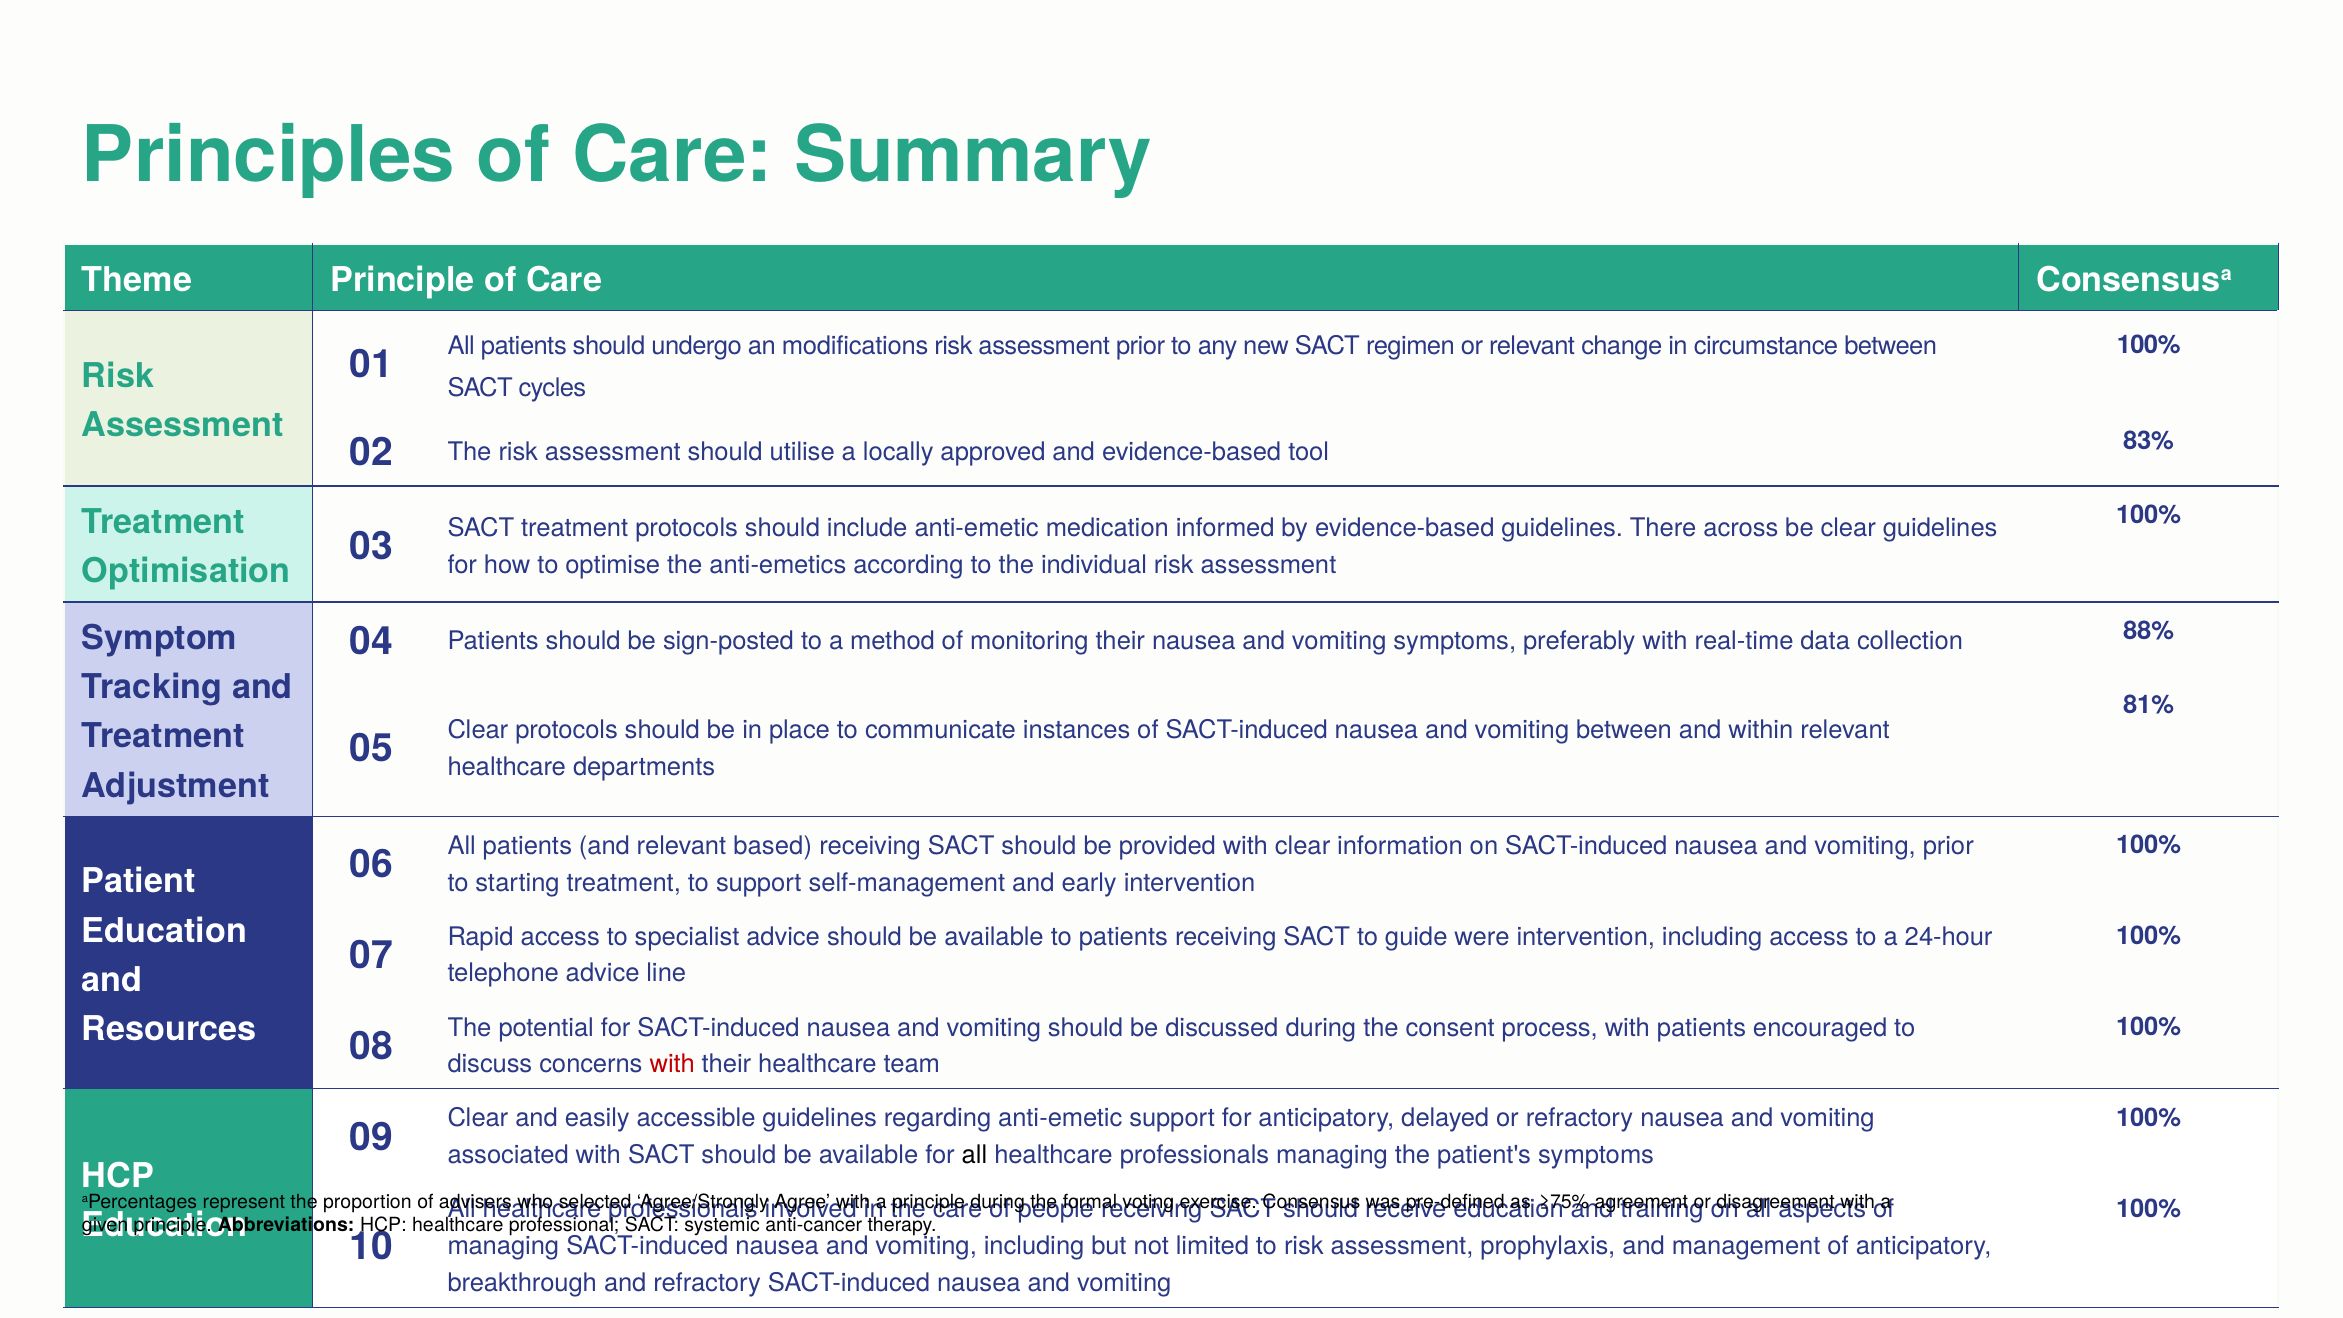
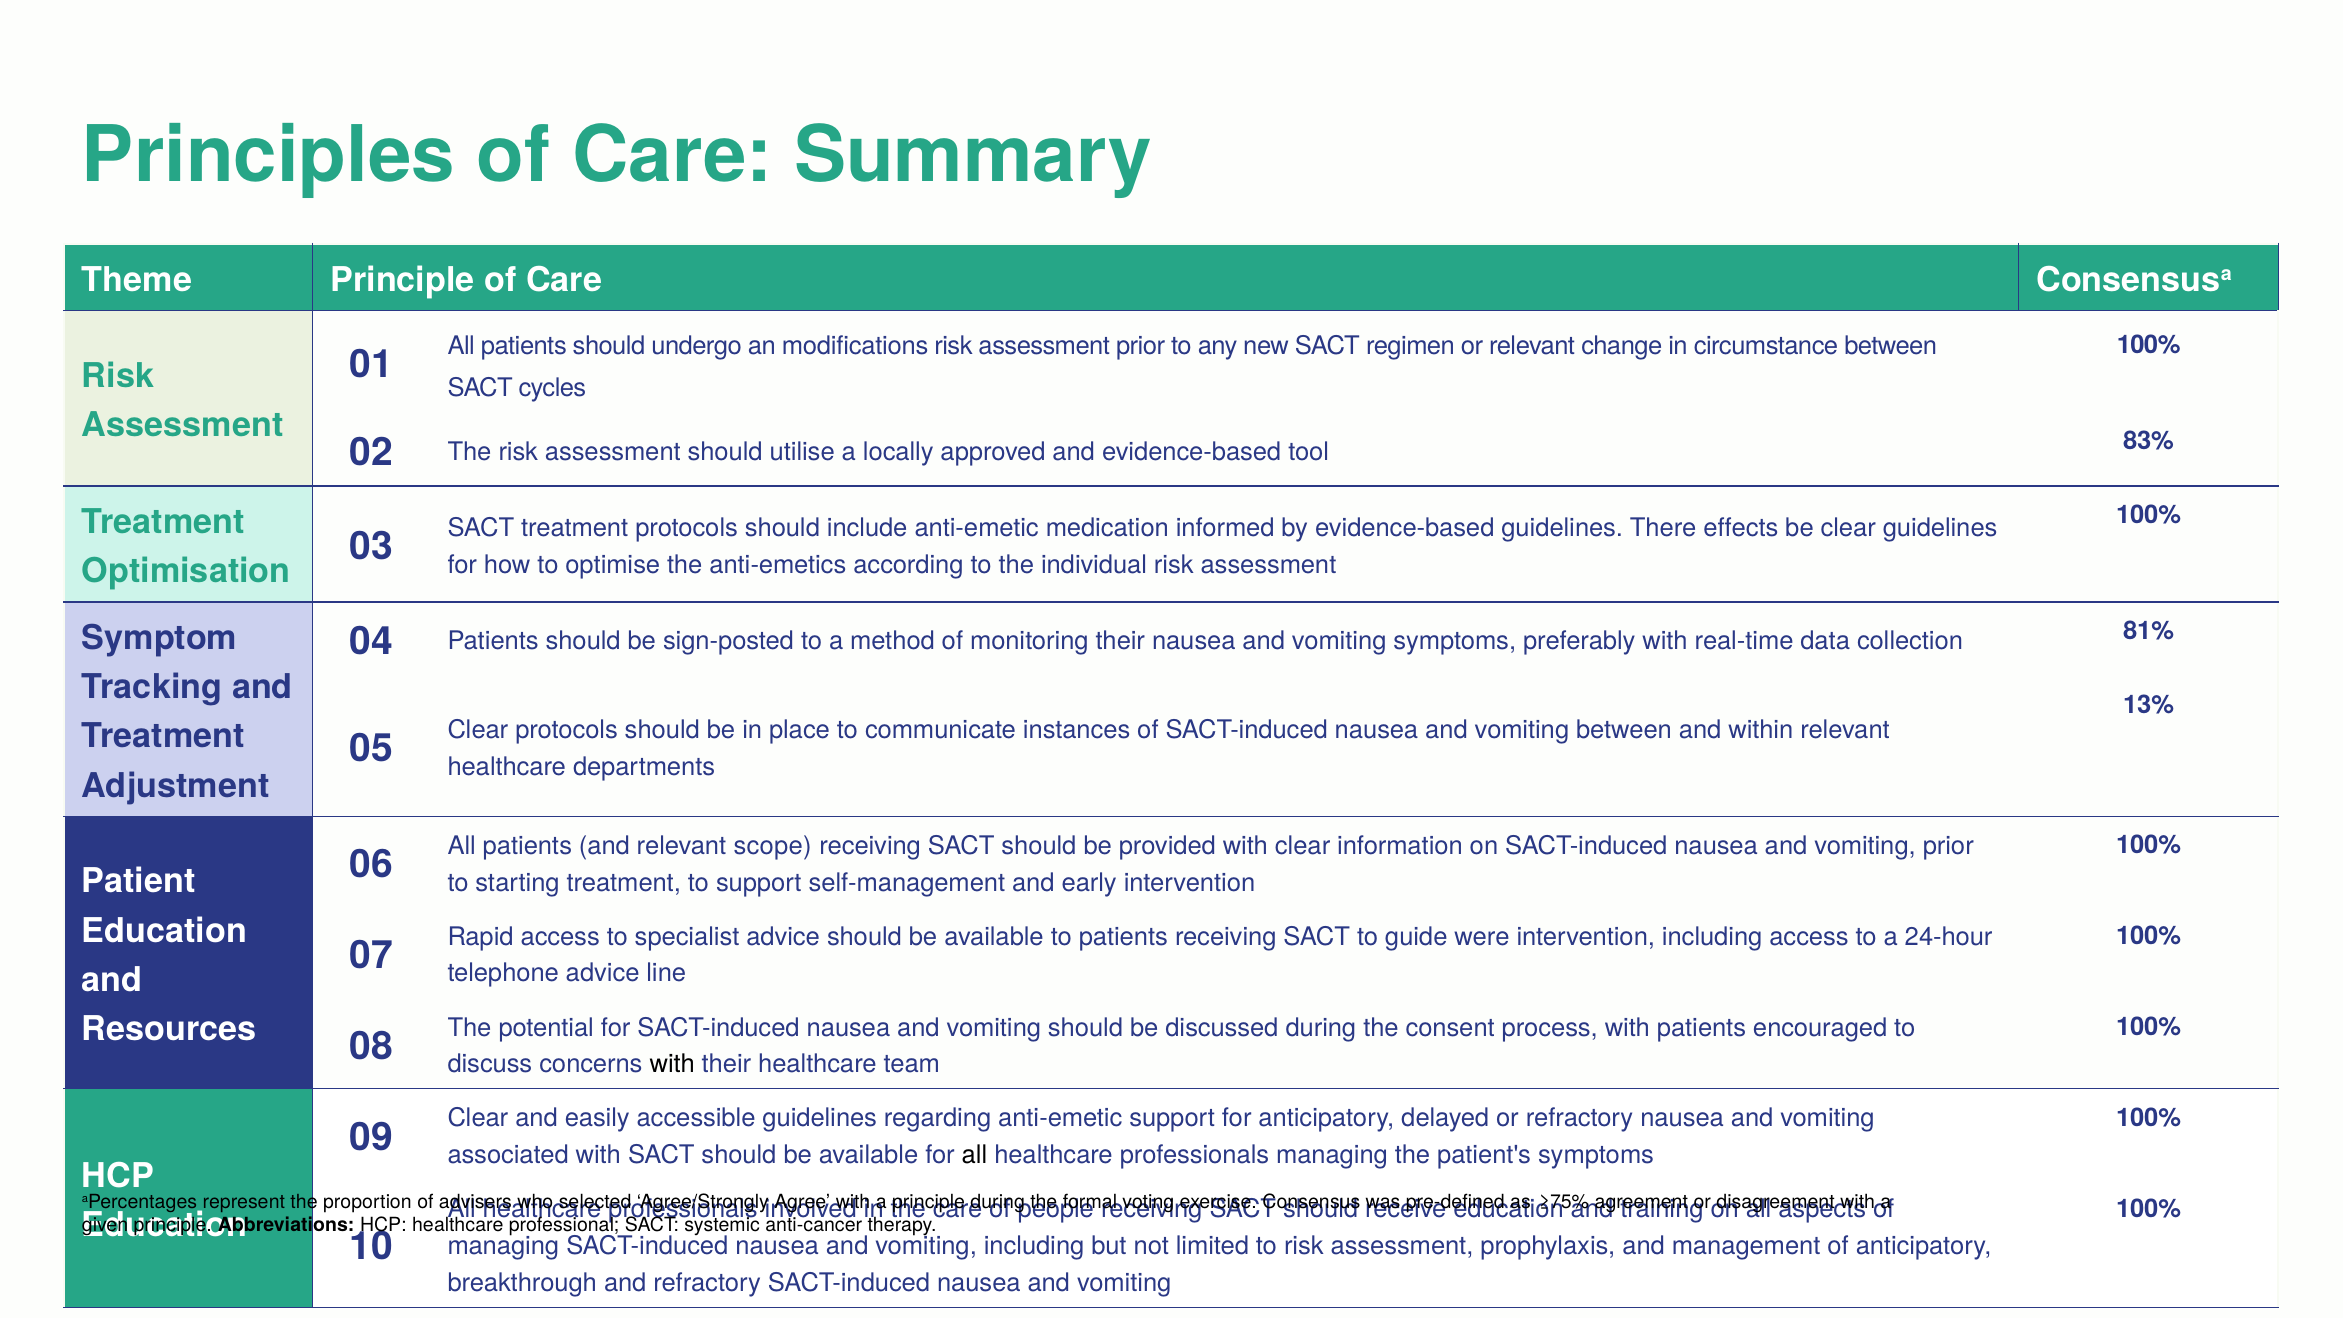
across: across -> effects
88%: 88% -> 81%
81%: 81% -> 13%
based: based -> scope
with at (672, 1064) colour: red -> black
